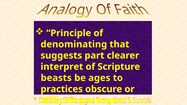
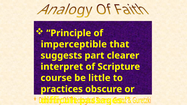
denominating: denominating -> imperceptible
beasts: beasts -> course
ages: ages -> little
